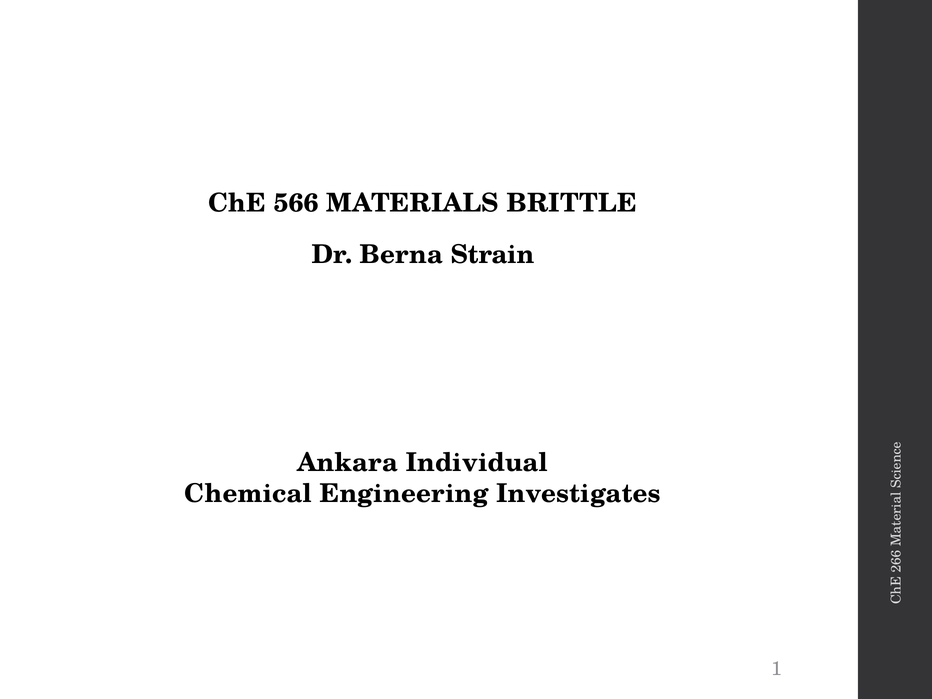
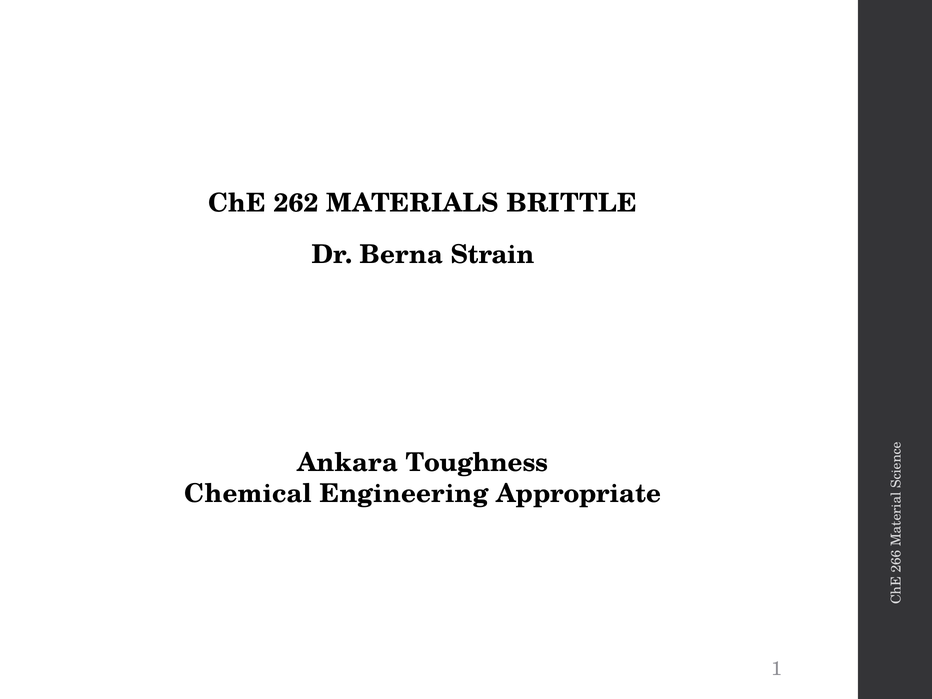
566: 566 -> 262
Individual: Individual -> Toughness
Investigates: Investigates -> Appropriate
